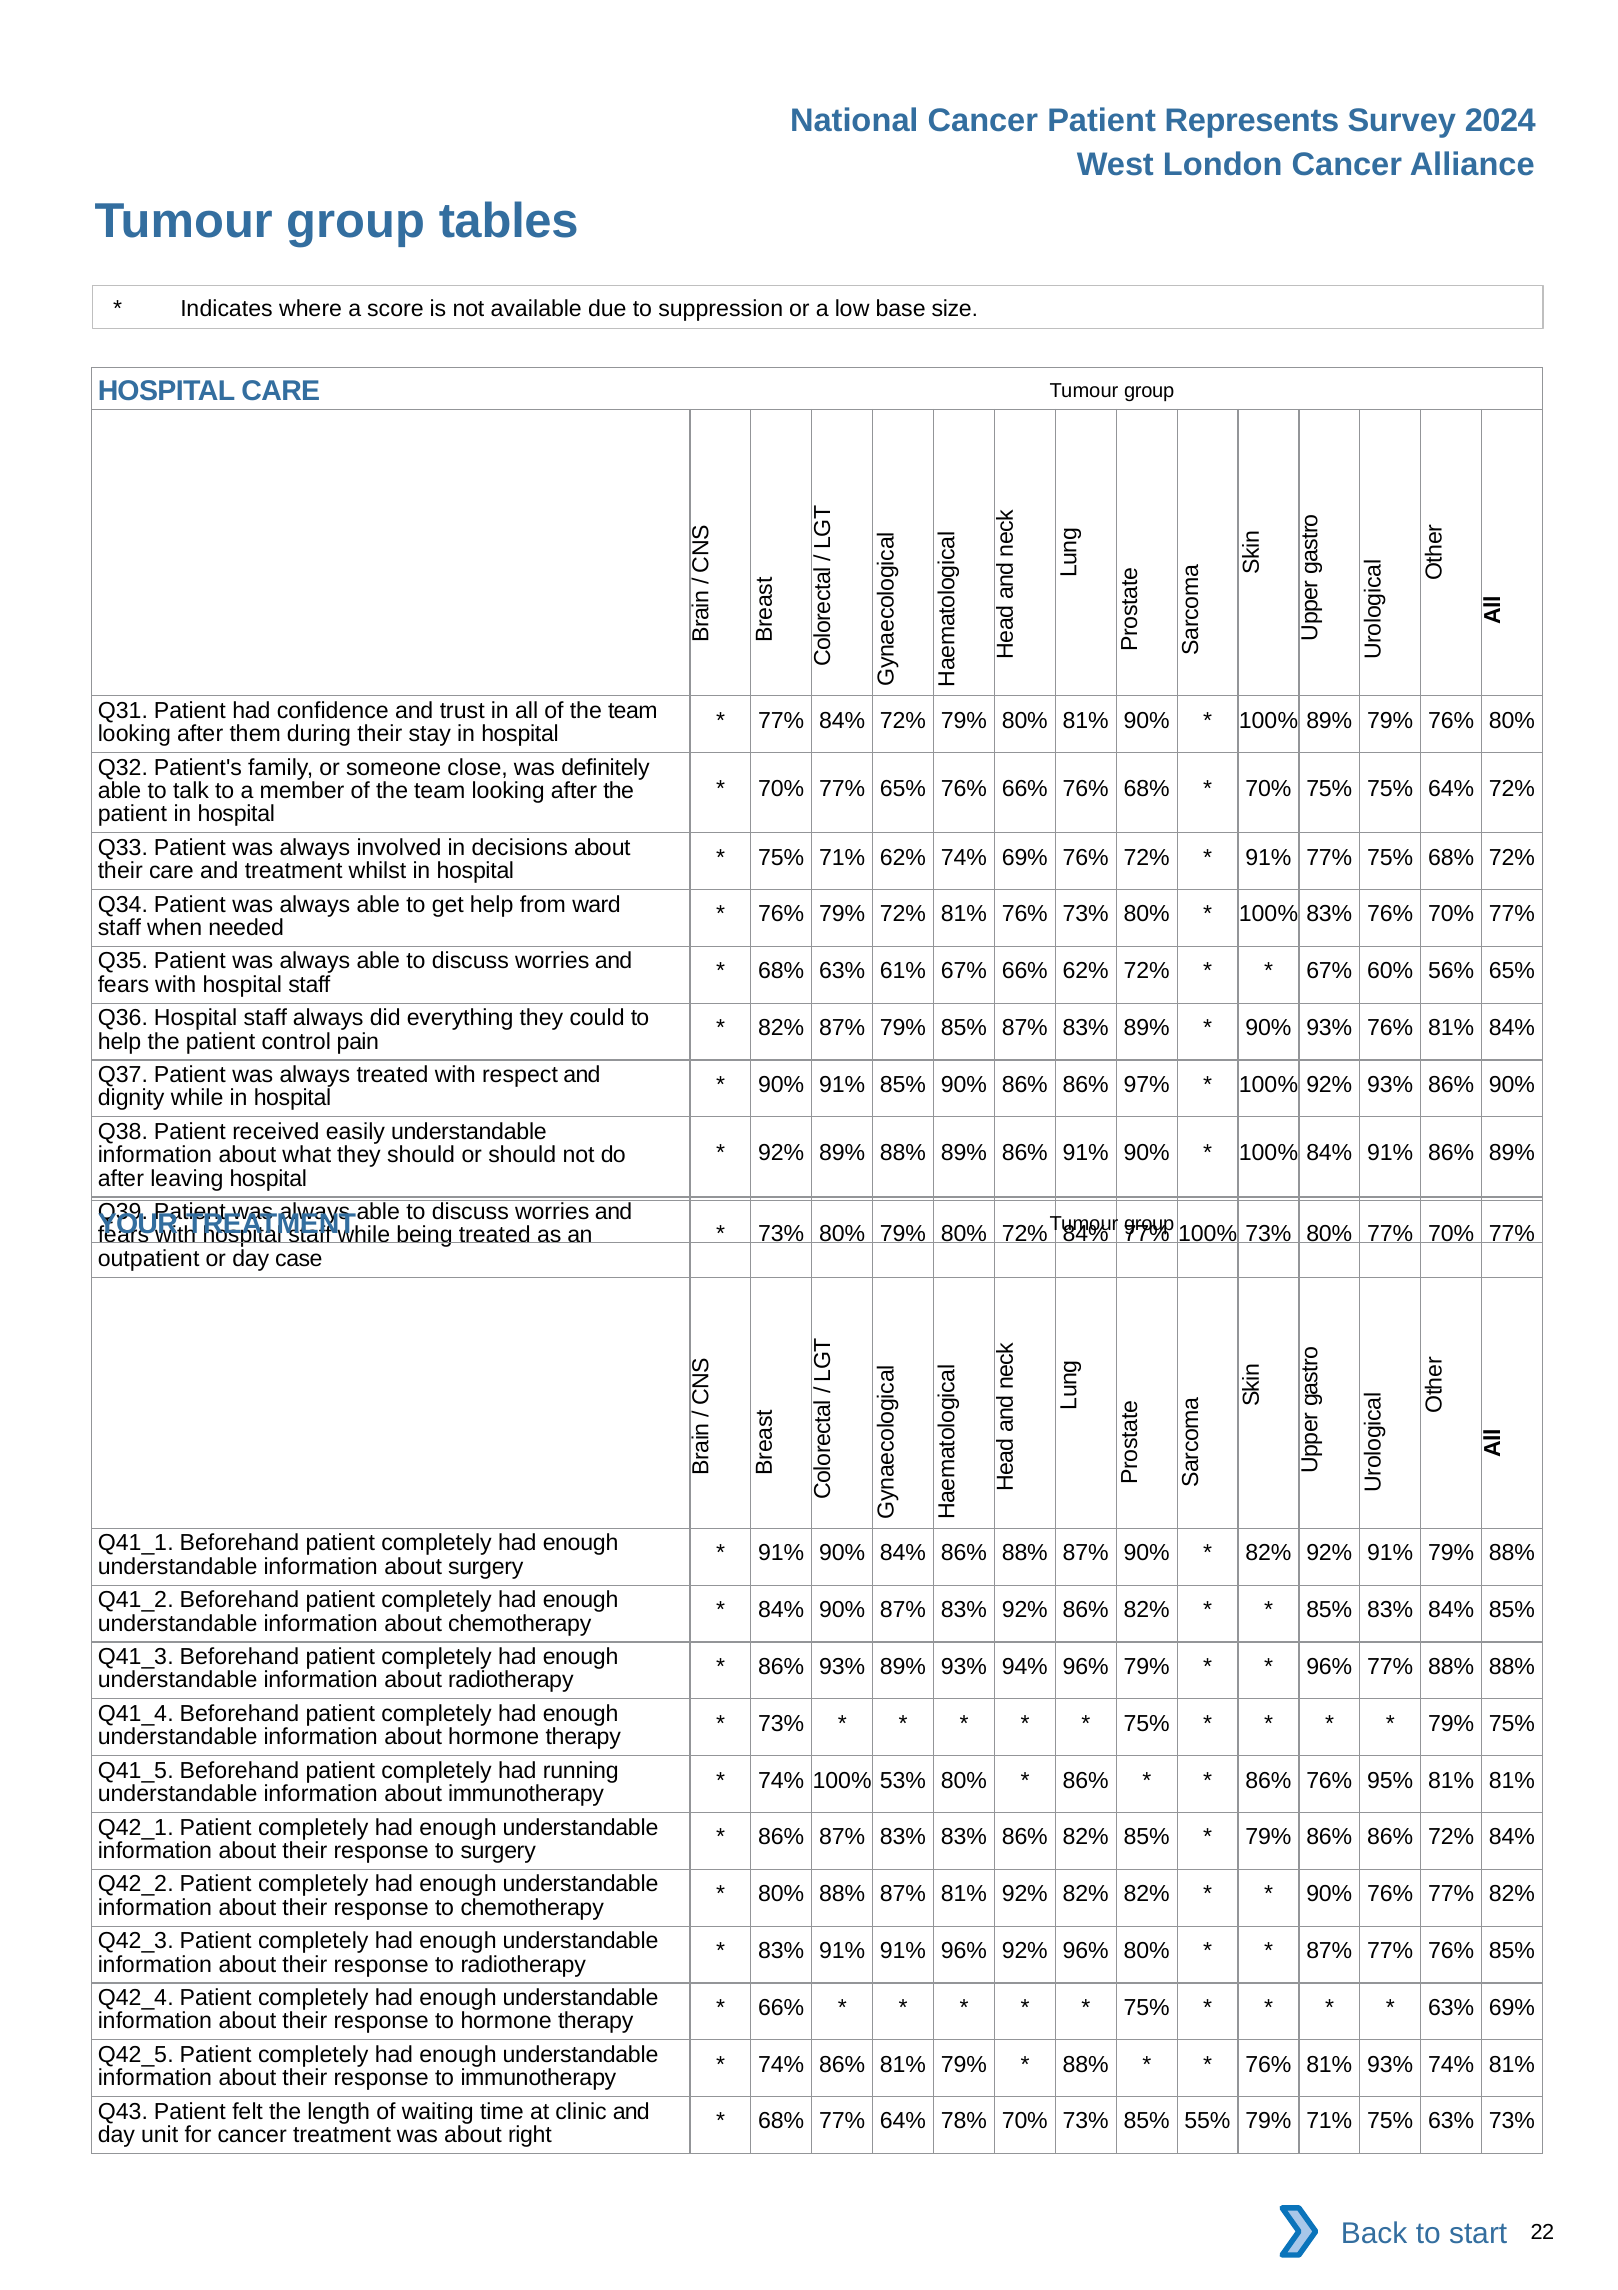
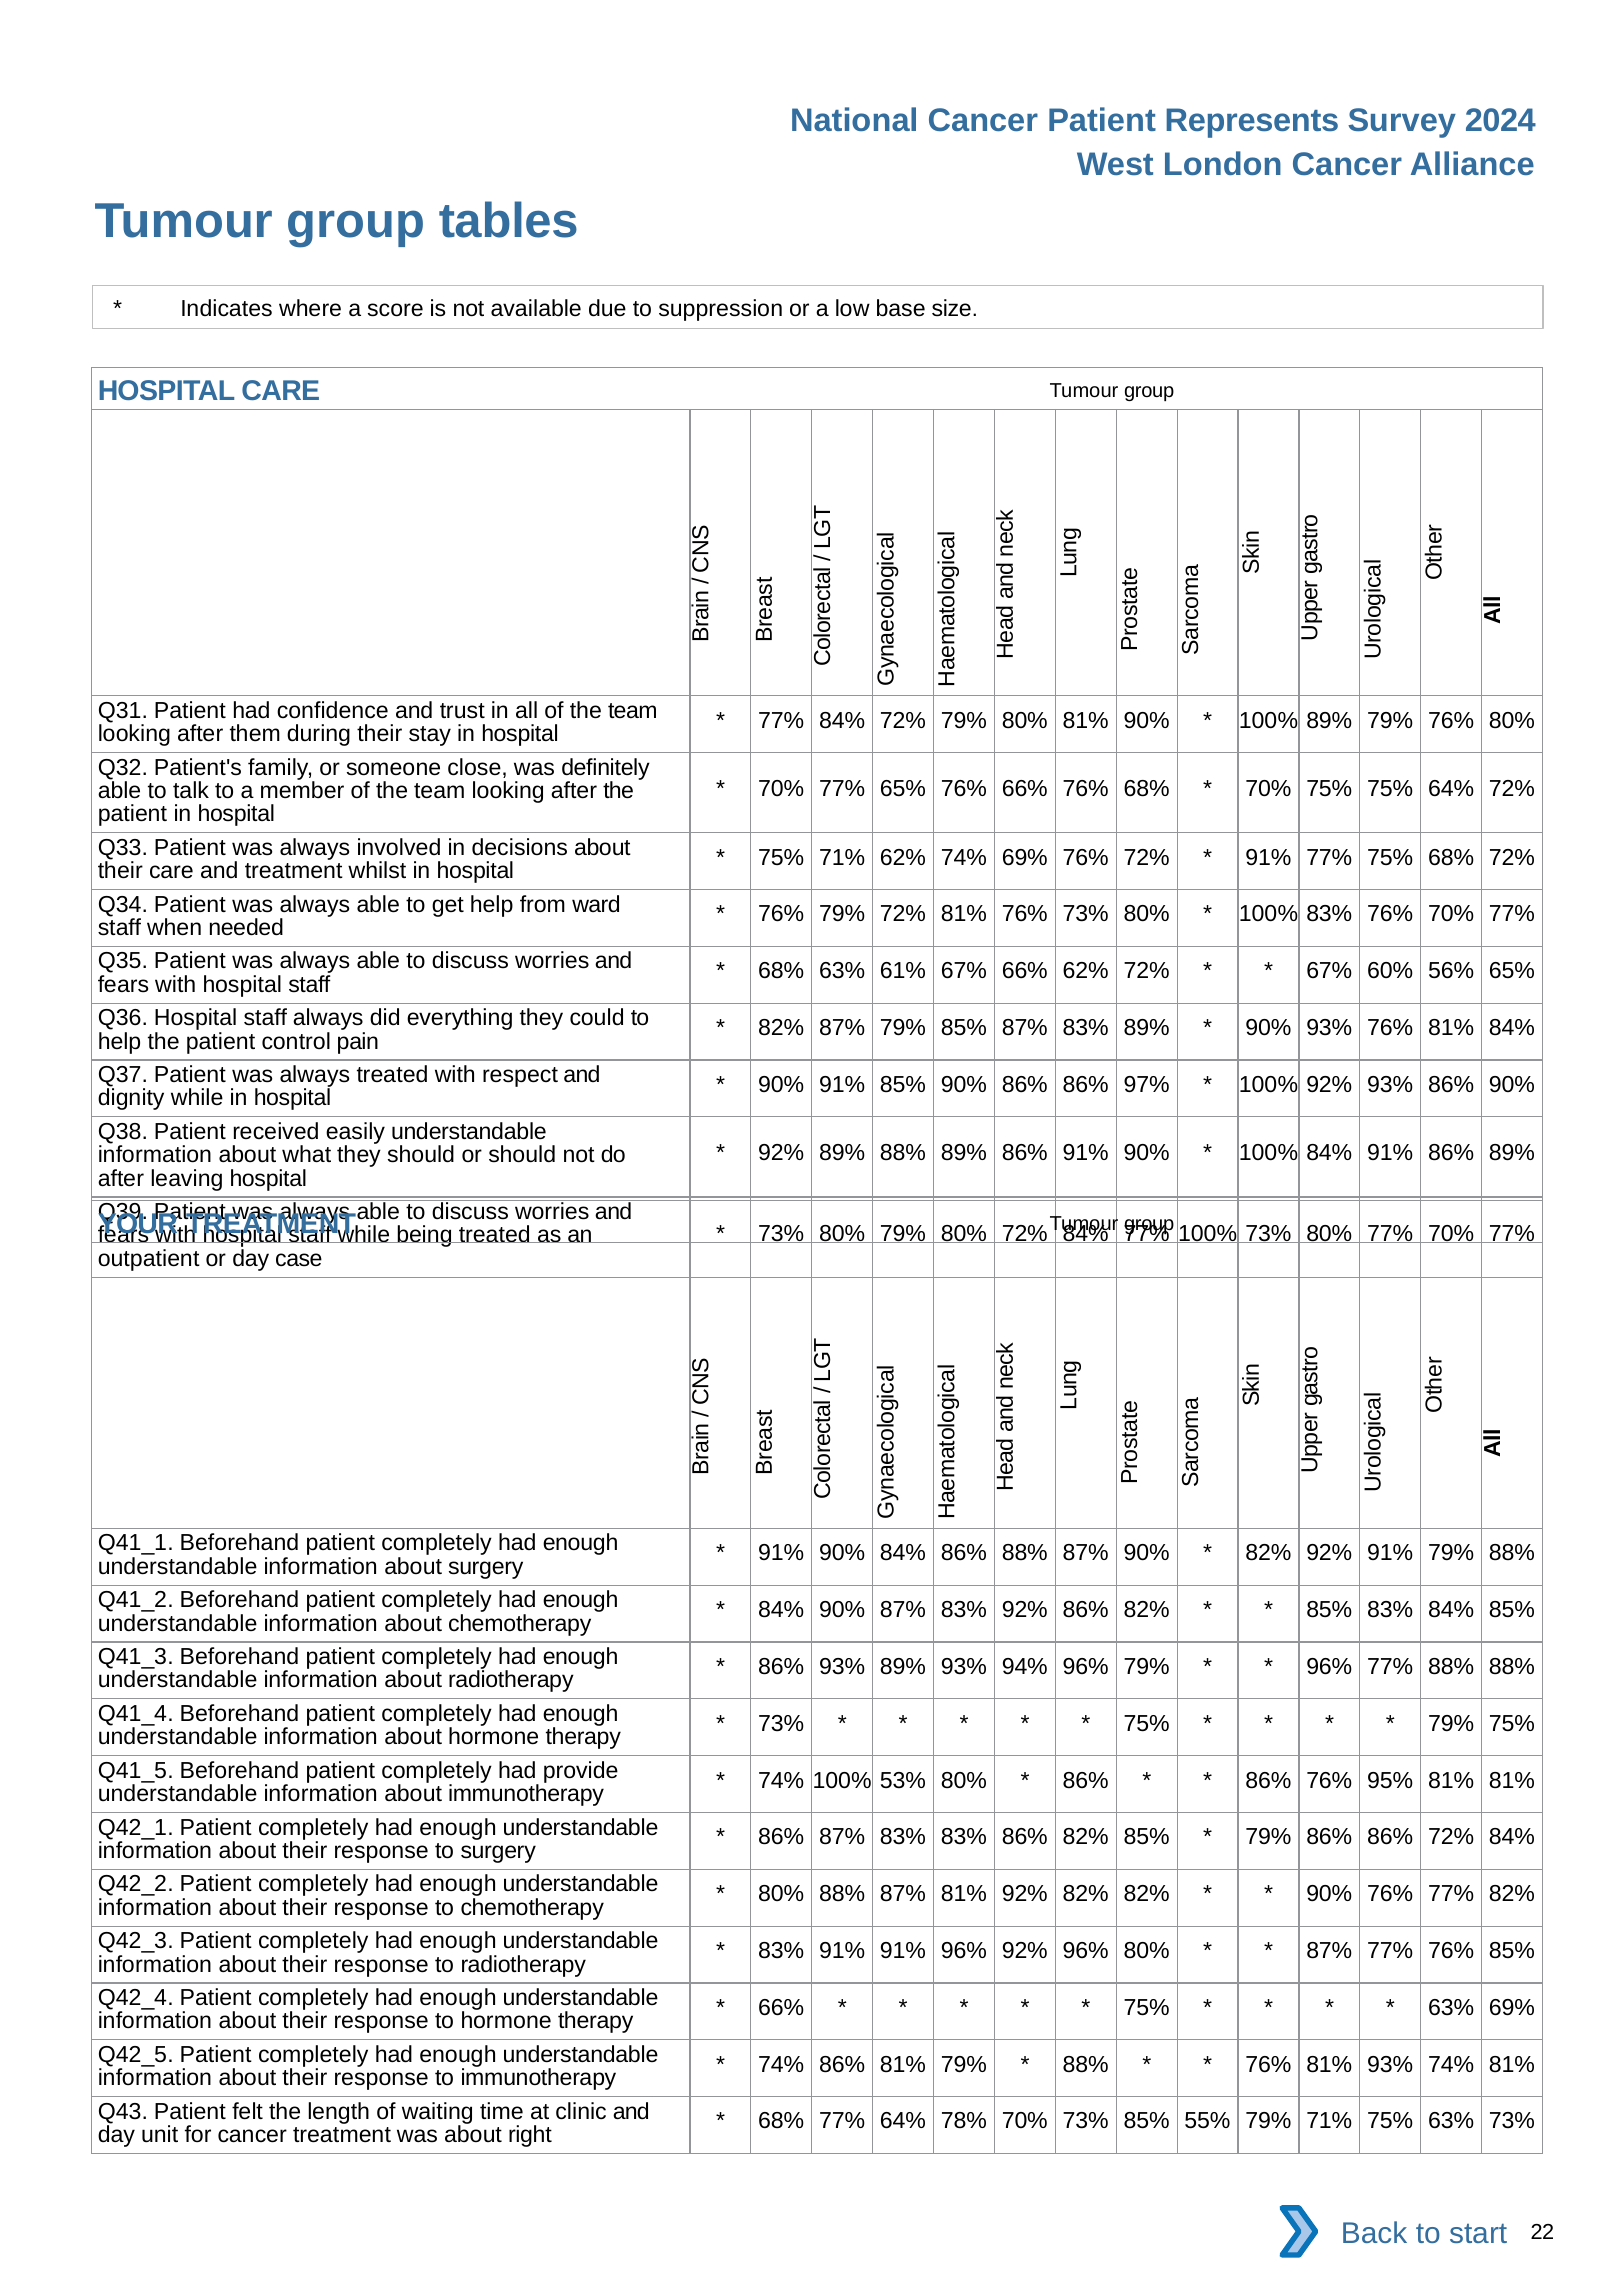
running: running -> provide
